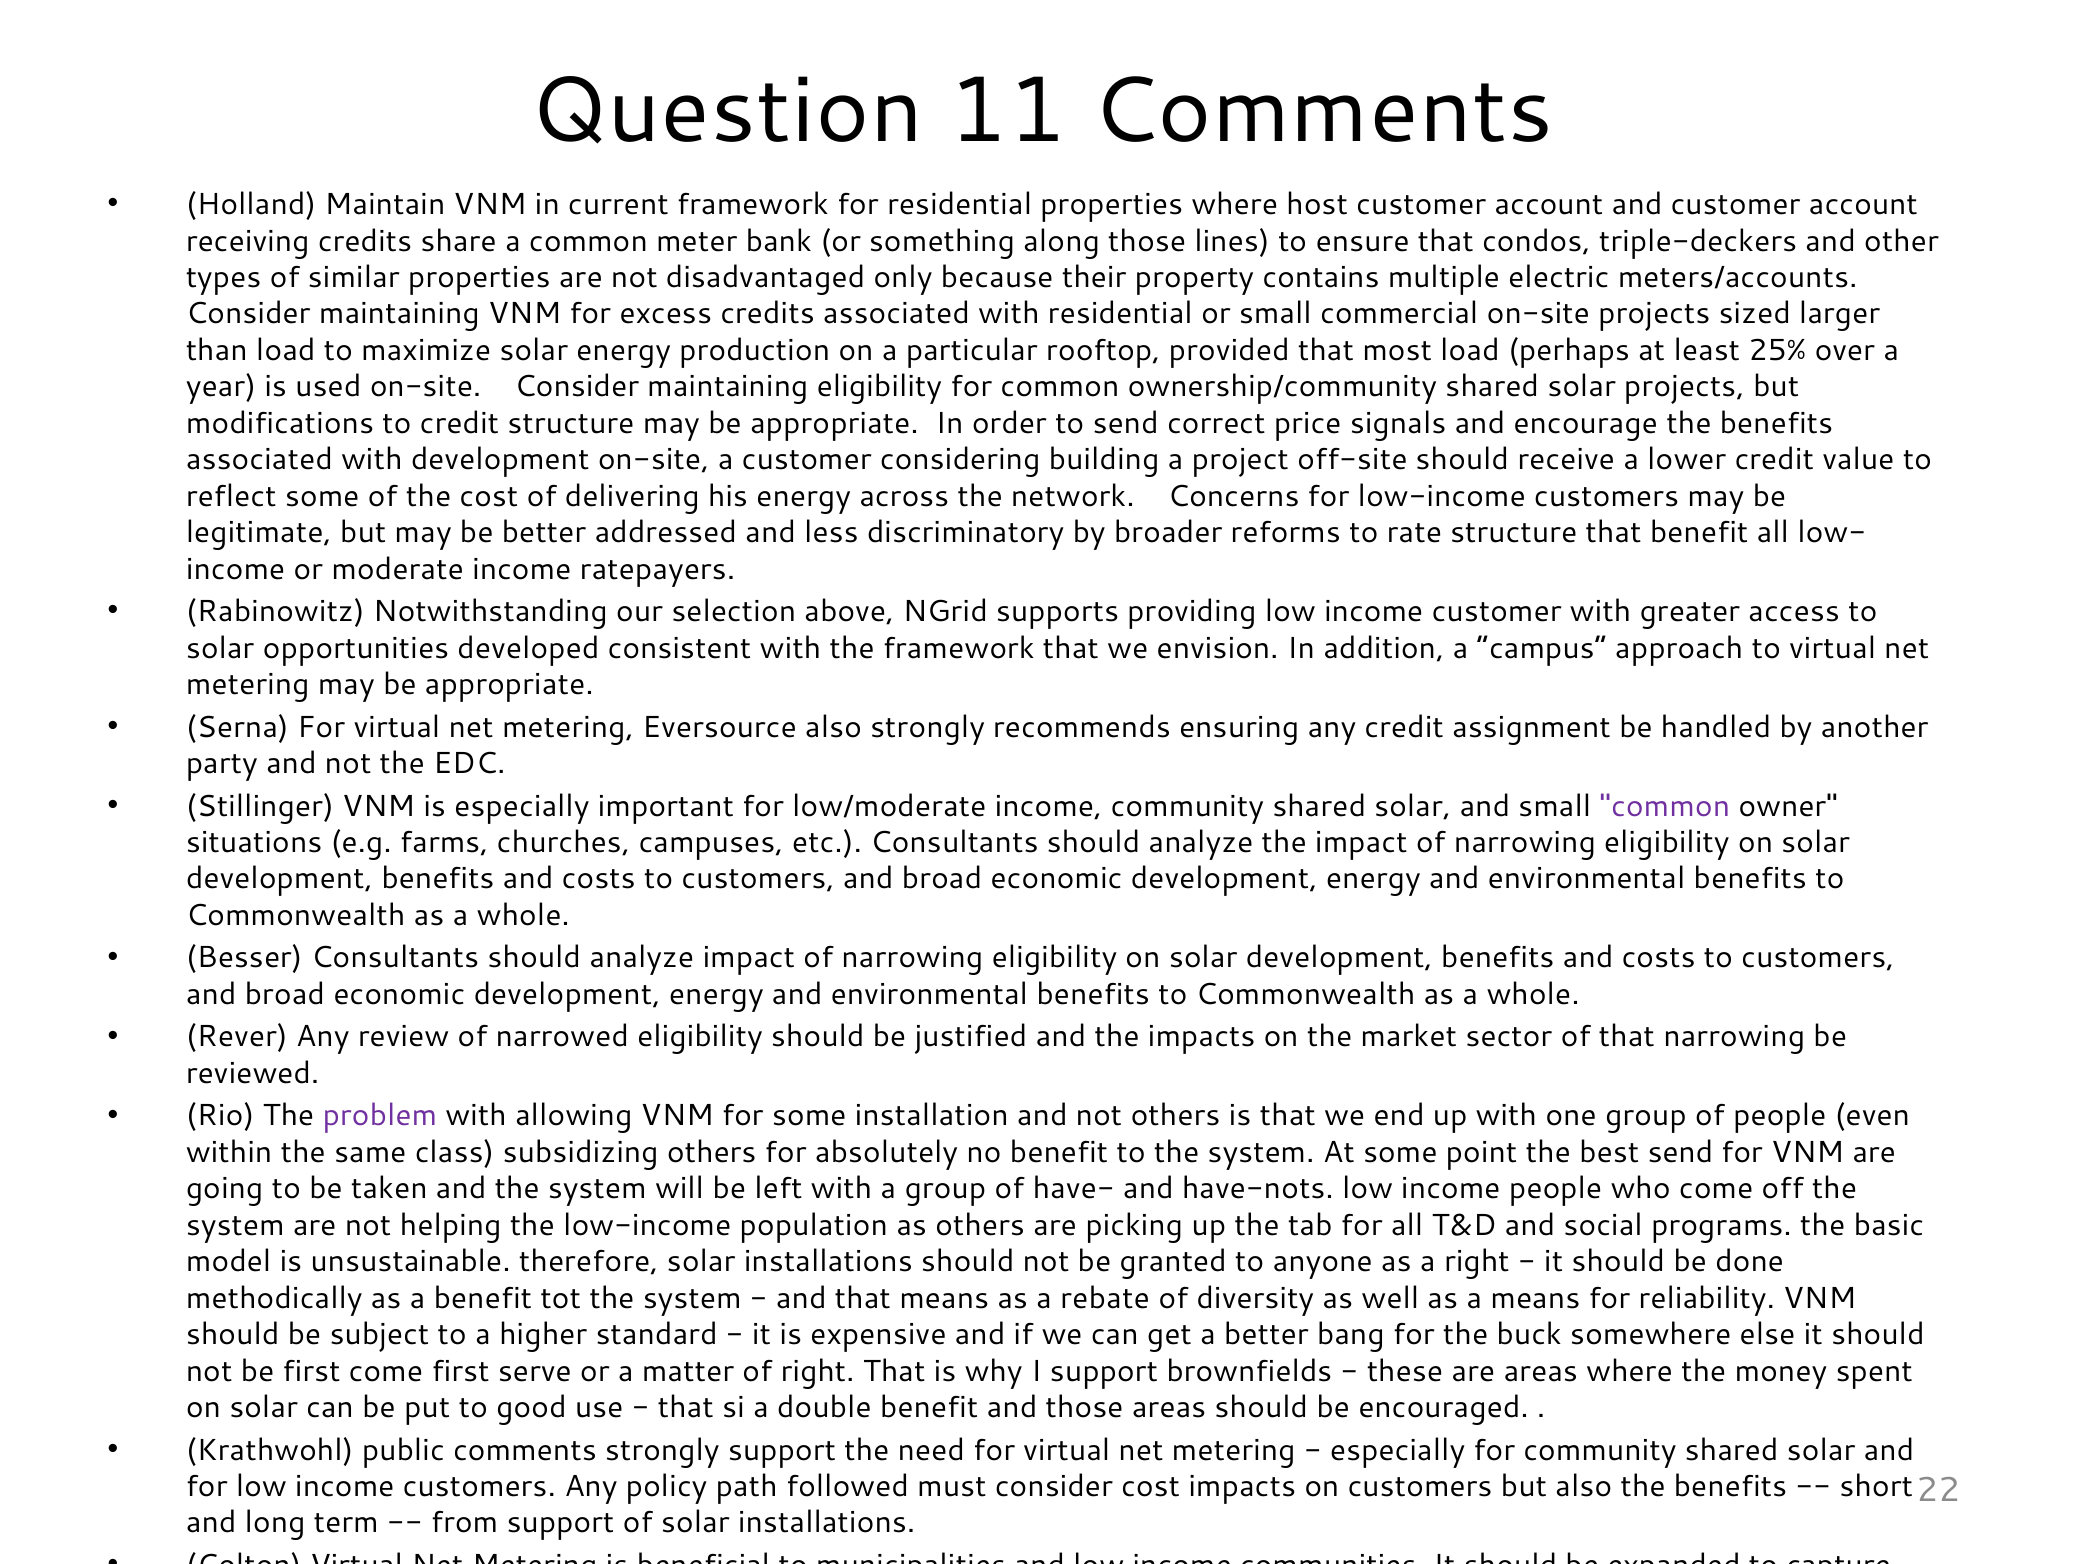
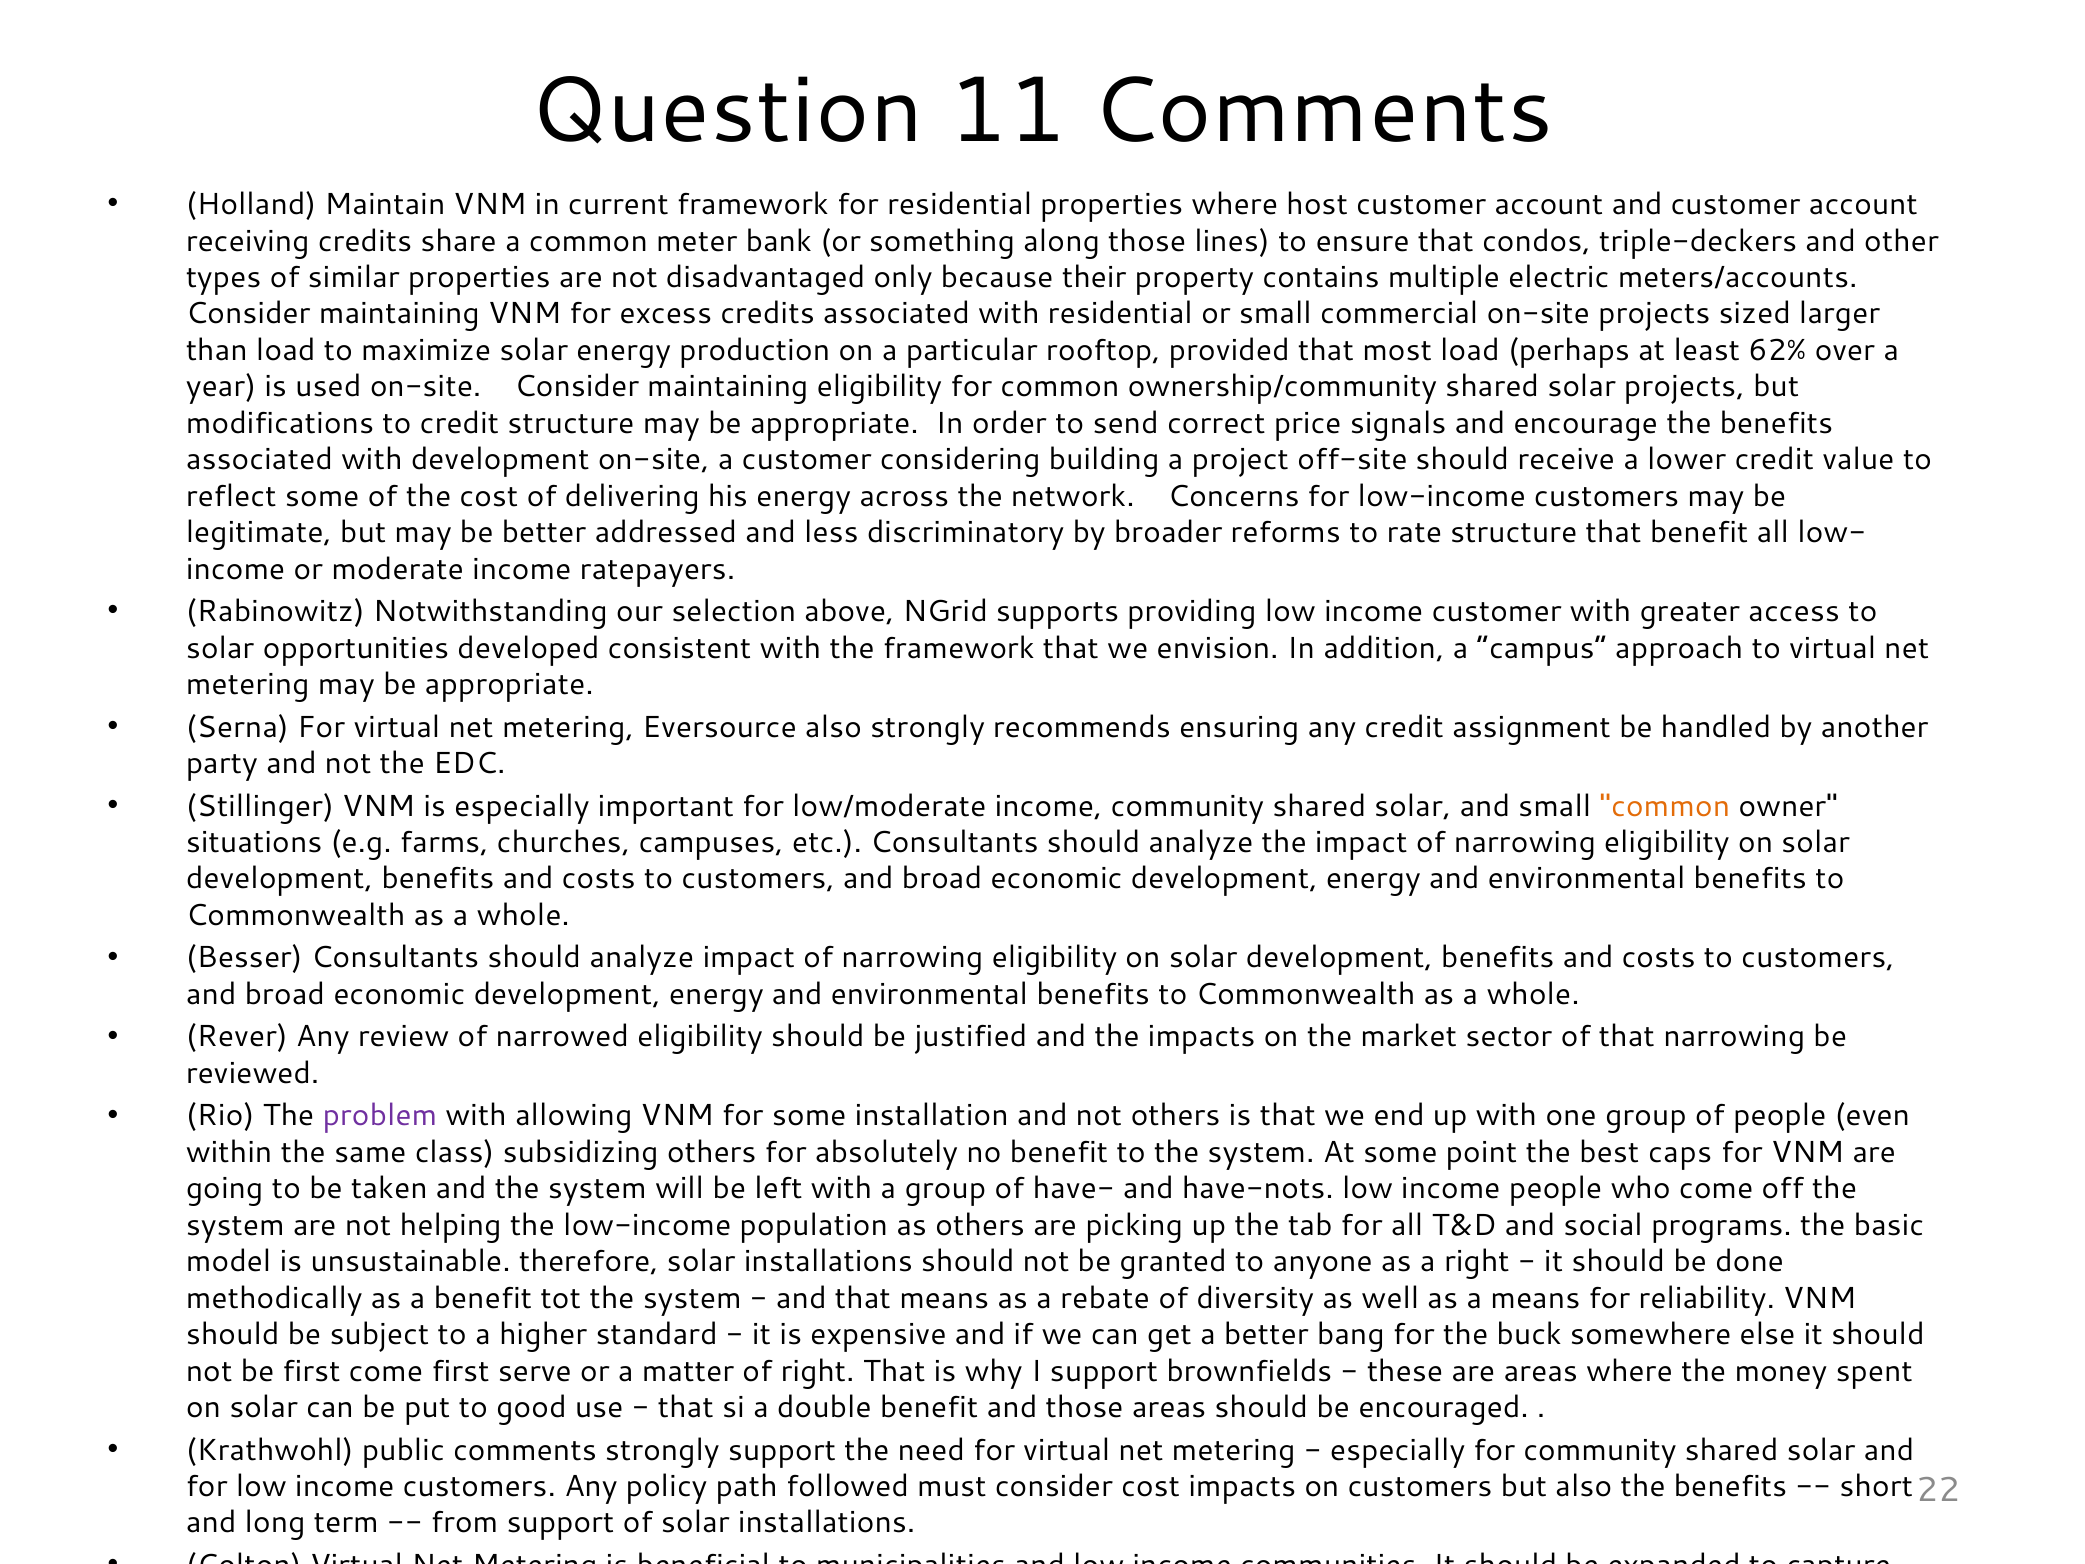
25%: 25% -> 62%
common at (1665, 806) colour: purple -> orange
best send: send -> caps
